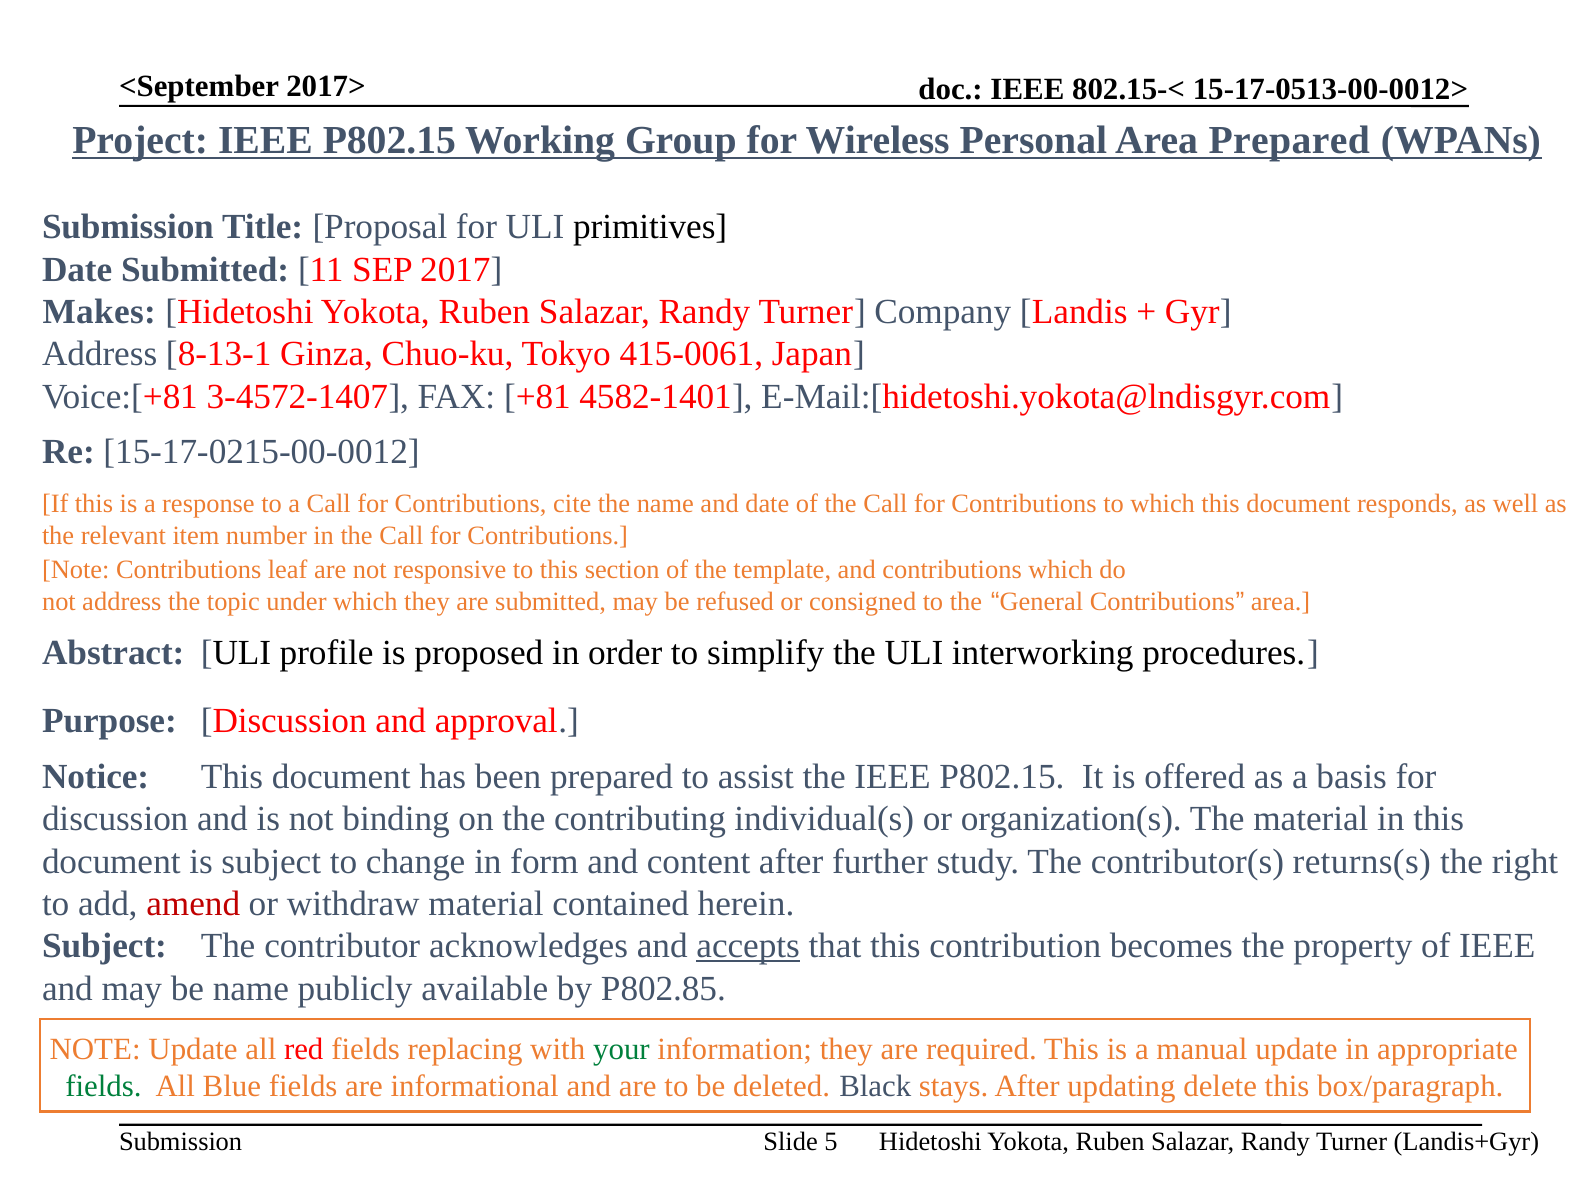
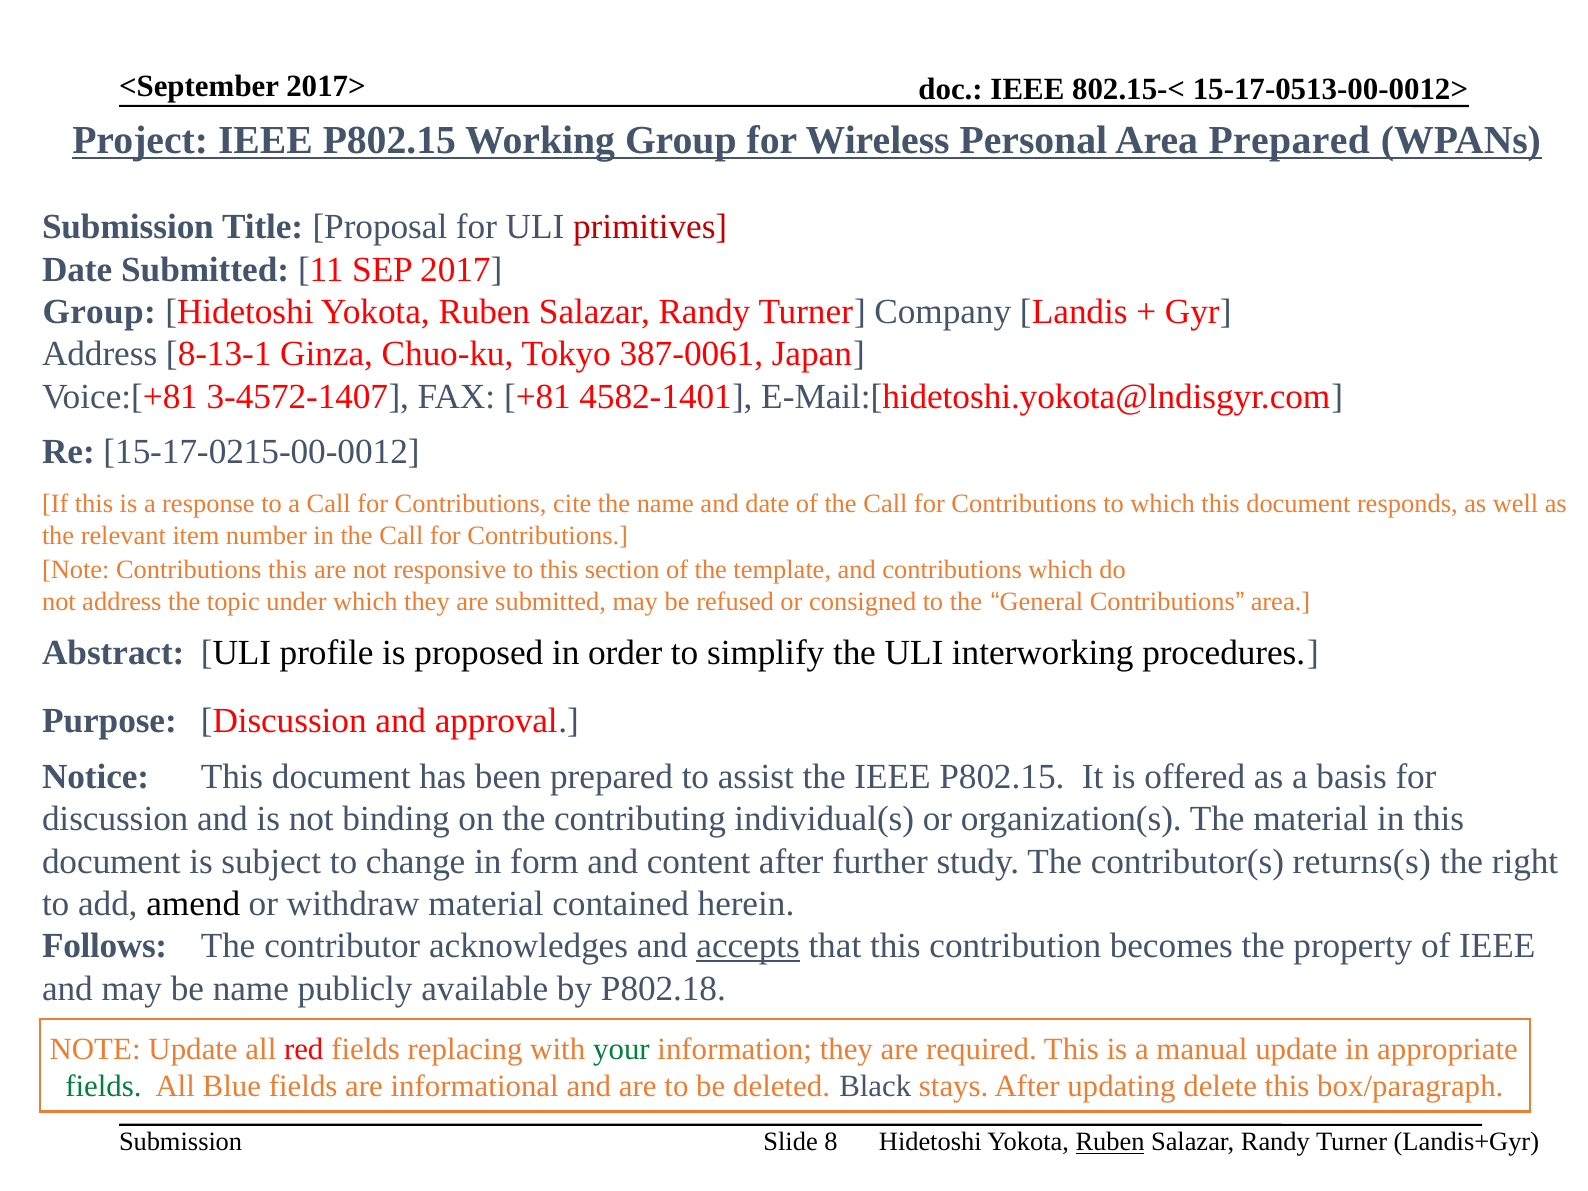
primitives colour: black -> red
Makes at (99, 312): Makes -> Group
415-0061: 415-0061 -> 387-0061
Contributions leaf: leaf -> this
amend colour: red -> black
Subject at (105, 946): Subject -> Follows
P802.85: P802.85 -> P802.18
5: 5 -> 8
Ruben at (1110, 1142) underline: none -> present
